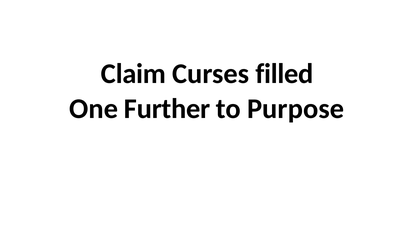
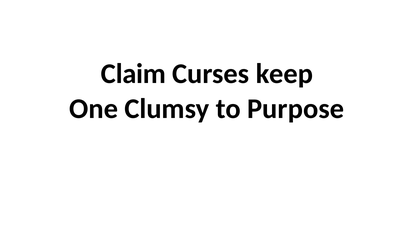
filled: filled -> keep
Further: Further -> Clumsy
